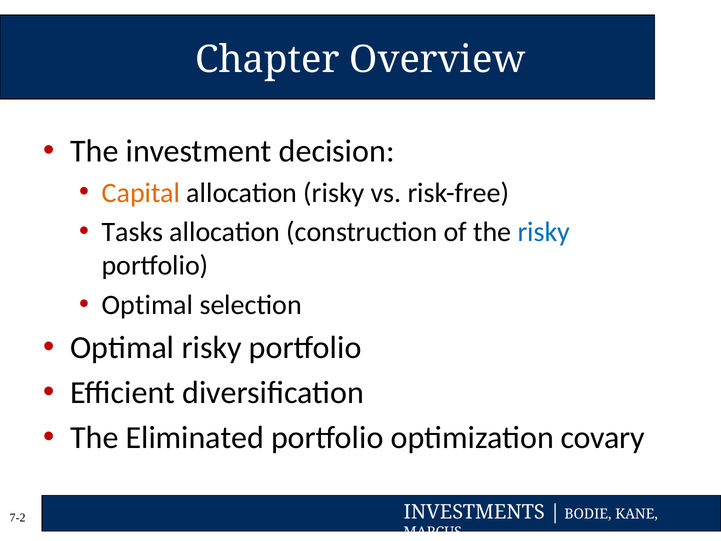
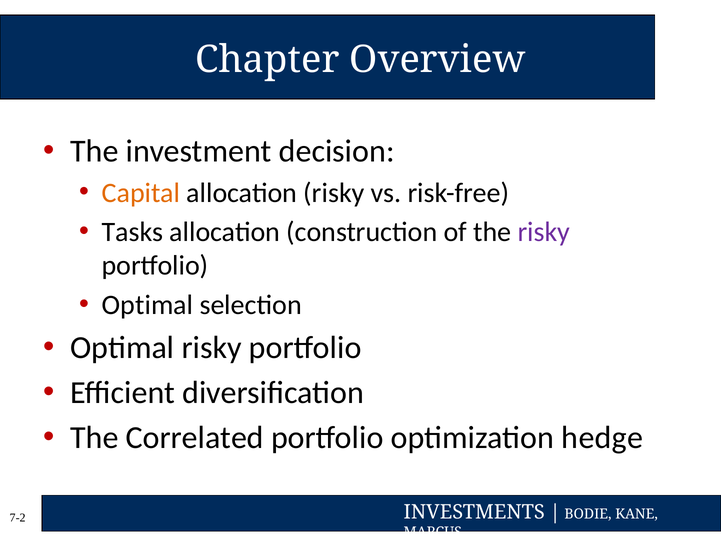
risky at (544, 232) colour: blue -> purple
Eliminated: Eliminated -> Correlated
covary: covary -> hedge
